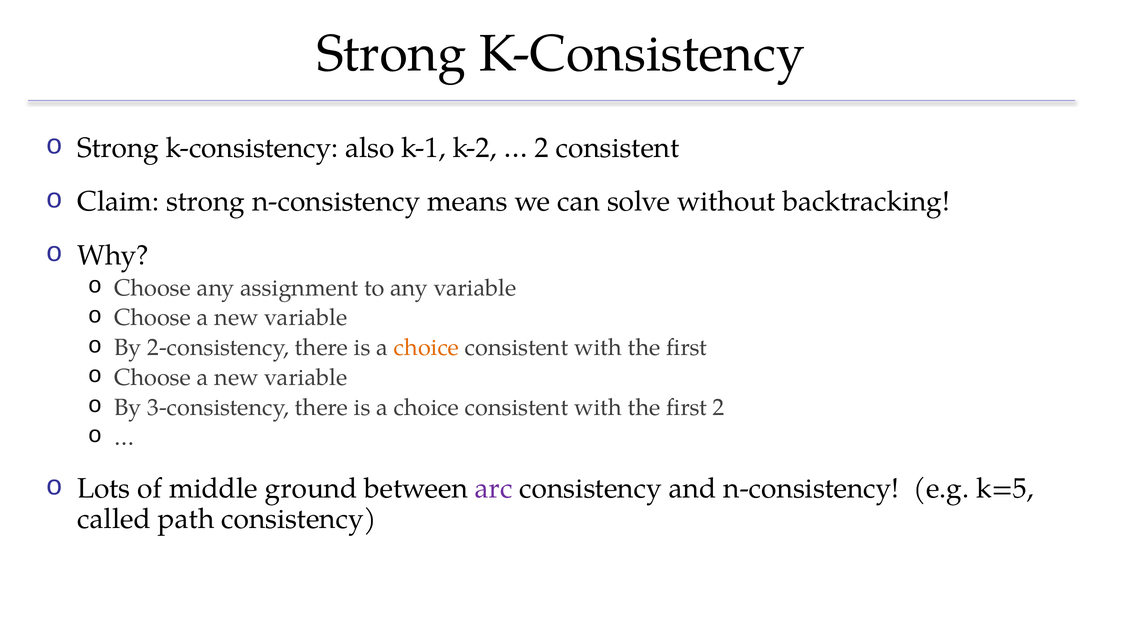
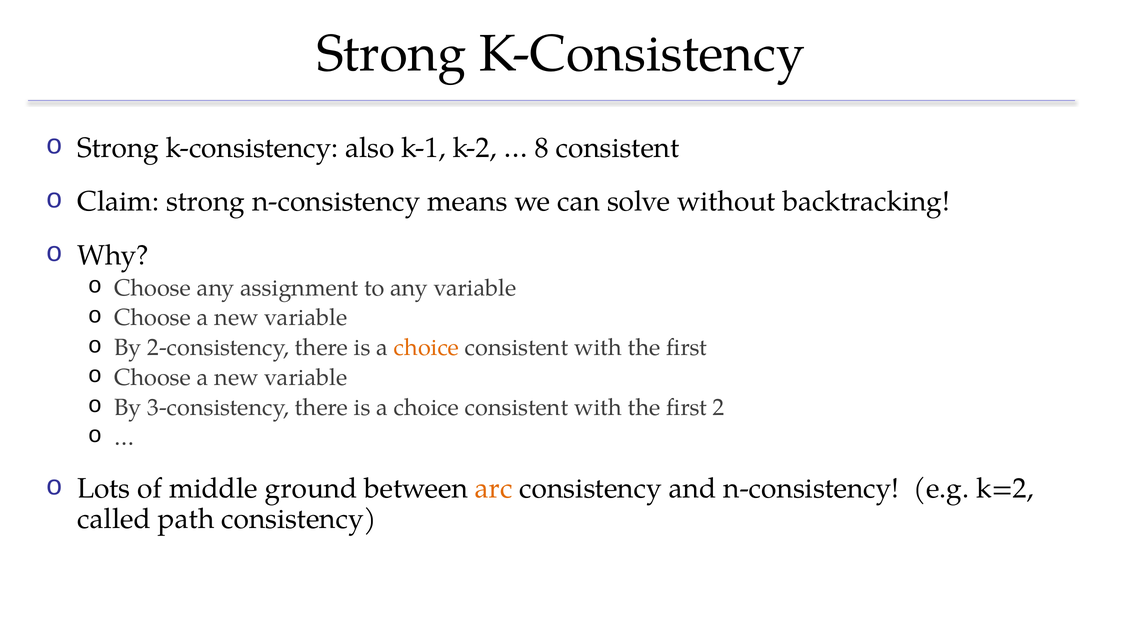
2 at (542, 148): 2 -> 8
arc colour: purple -> orange
k=5: k=5 -> k=2
